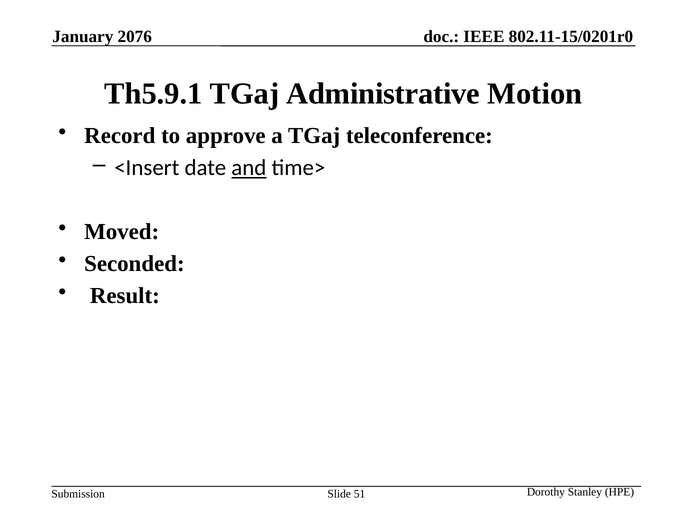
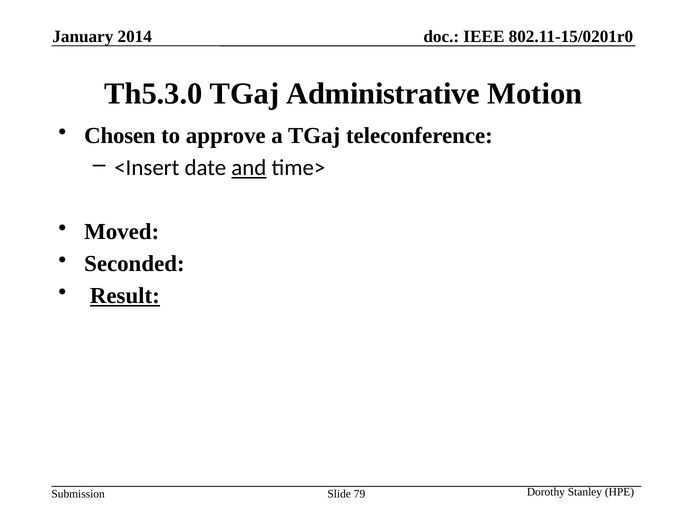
2076: 2076 -> 2014
Th5.9.1: Th5.9.1 -> Th5.3.0
Record: Record -> Chosen
Result underline: none -> present
51: 51 -> 79
